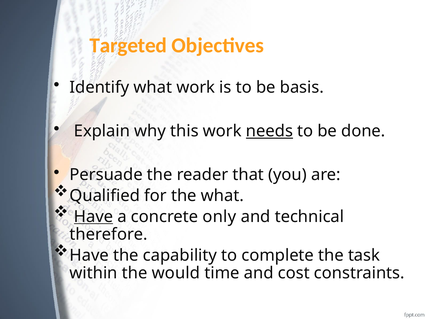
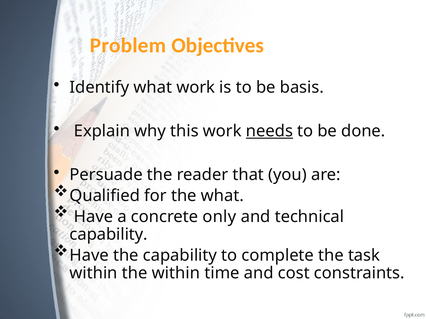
Targeted: Targeted -> Problem
Have at (94, 217) underline: present -> none
therefore at (109, 235): therefore -> capability
the would: would -> within
